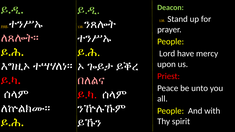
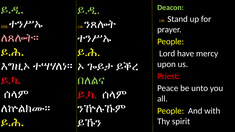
በለልና colour: pink -> light green
